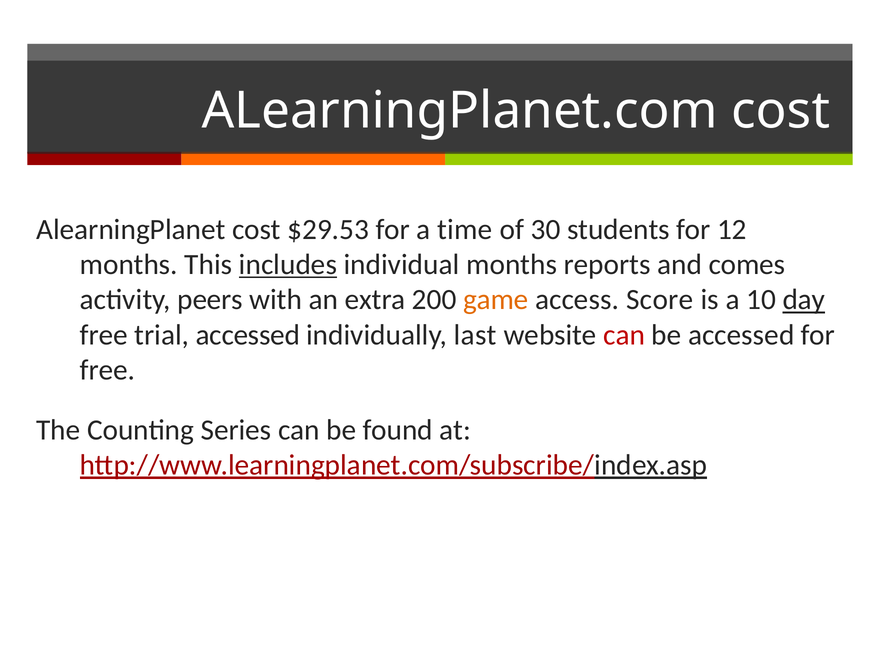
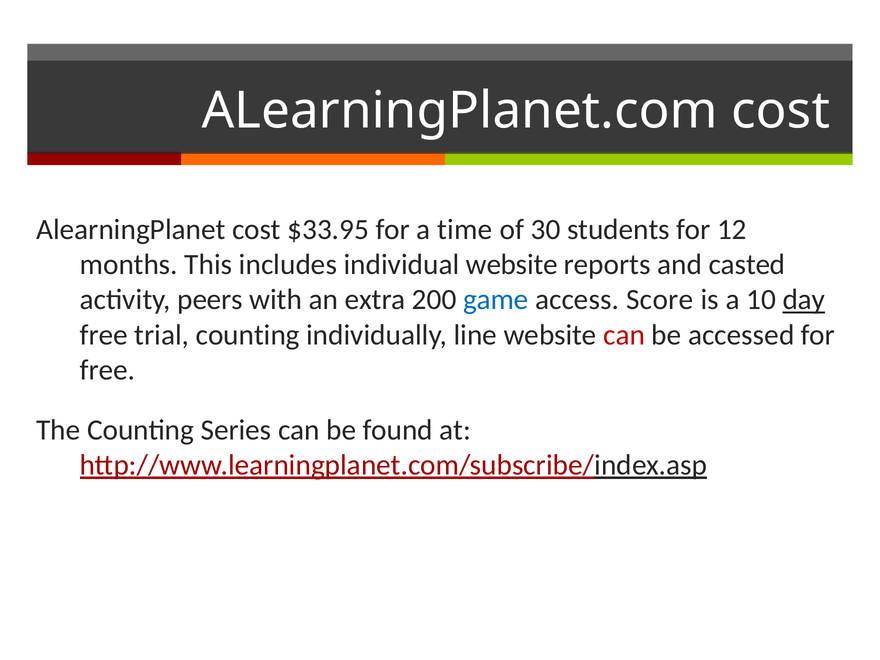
$29.53: $29.53 -> $33.95
includes underline: present -> none
individual months: months -> website
comes: comes -> casted
game colour: orange -> blue
trial accessed: accessed -> counting
last: last -> line
